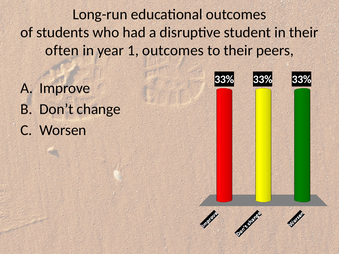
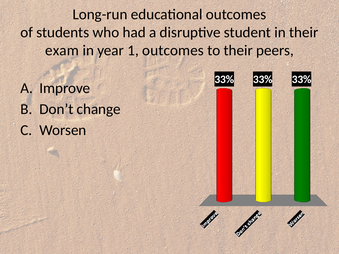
often: often -> exam
